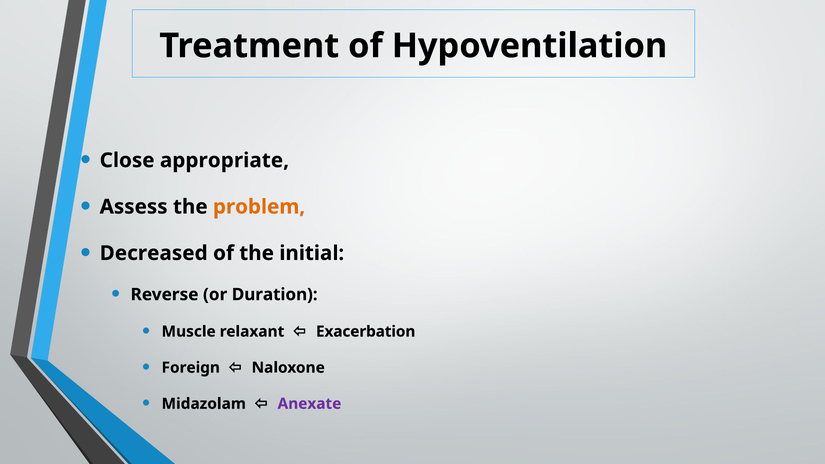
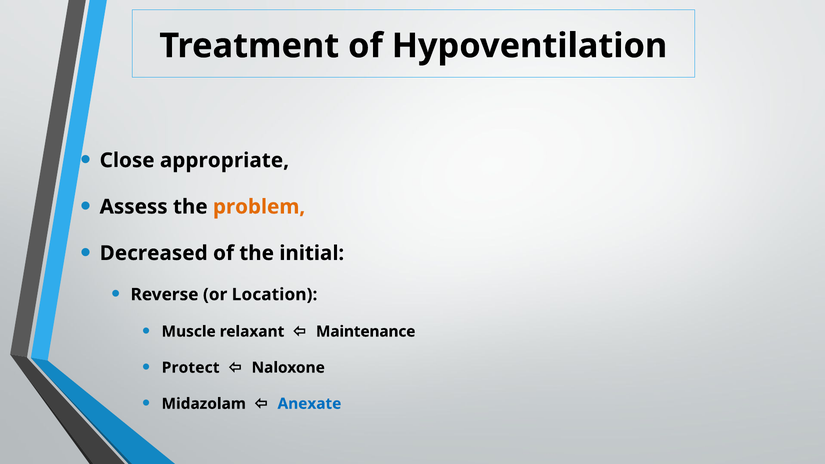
Duration: Duration -> Location
Exacerbation: Exacerbation -> Maintenance
Foreign: Foreign -> Protect
Anexate colour: purple -> blue
